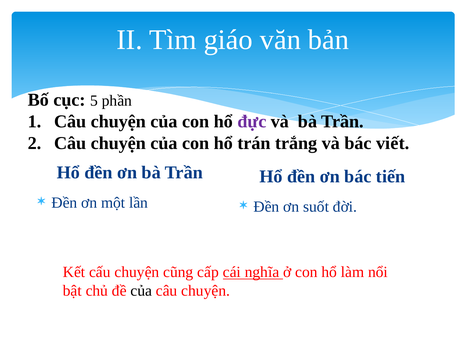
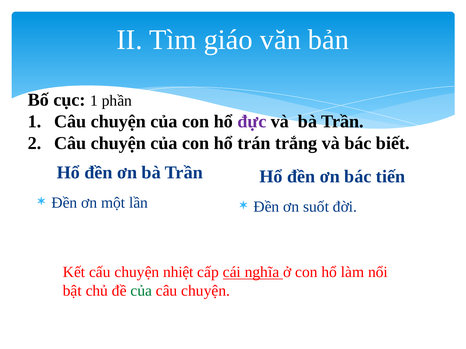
cục 5: 5 -> 1
viết: viết -> biết
cũng: cũng -> nhiệt
của at (141, 291) colour: black -> green
